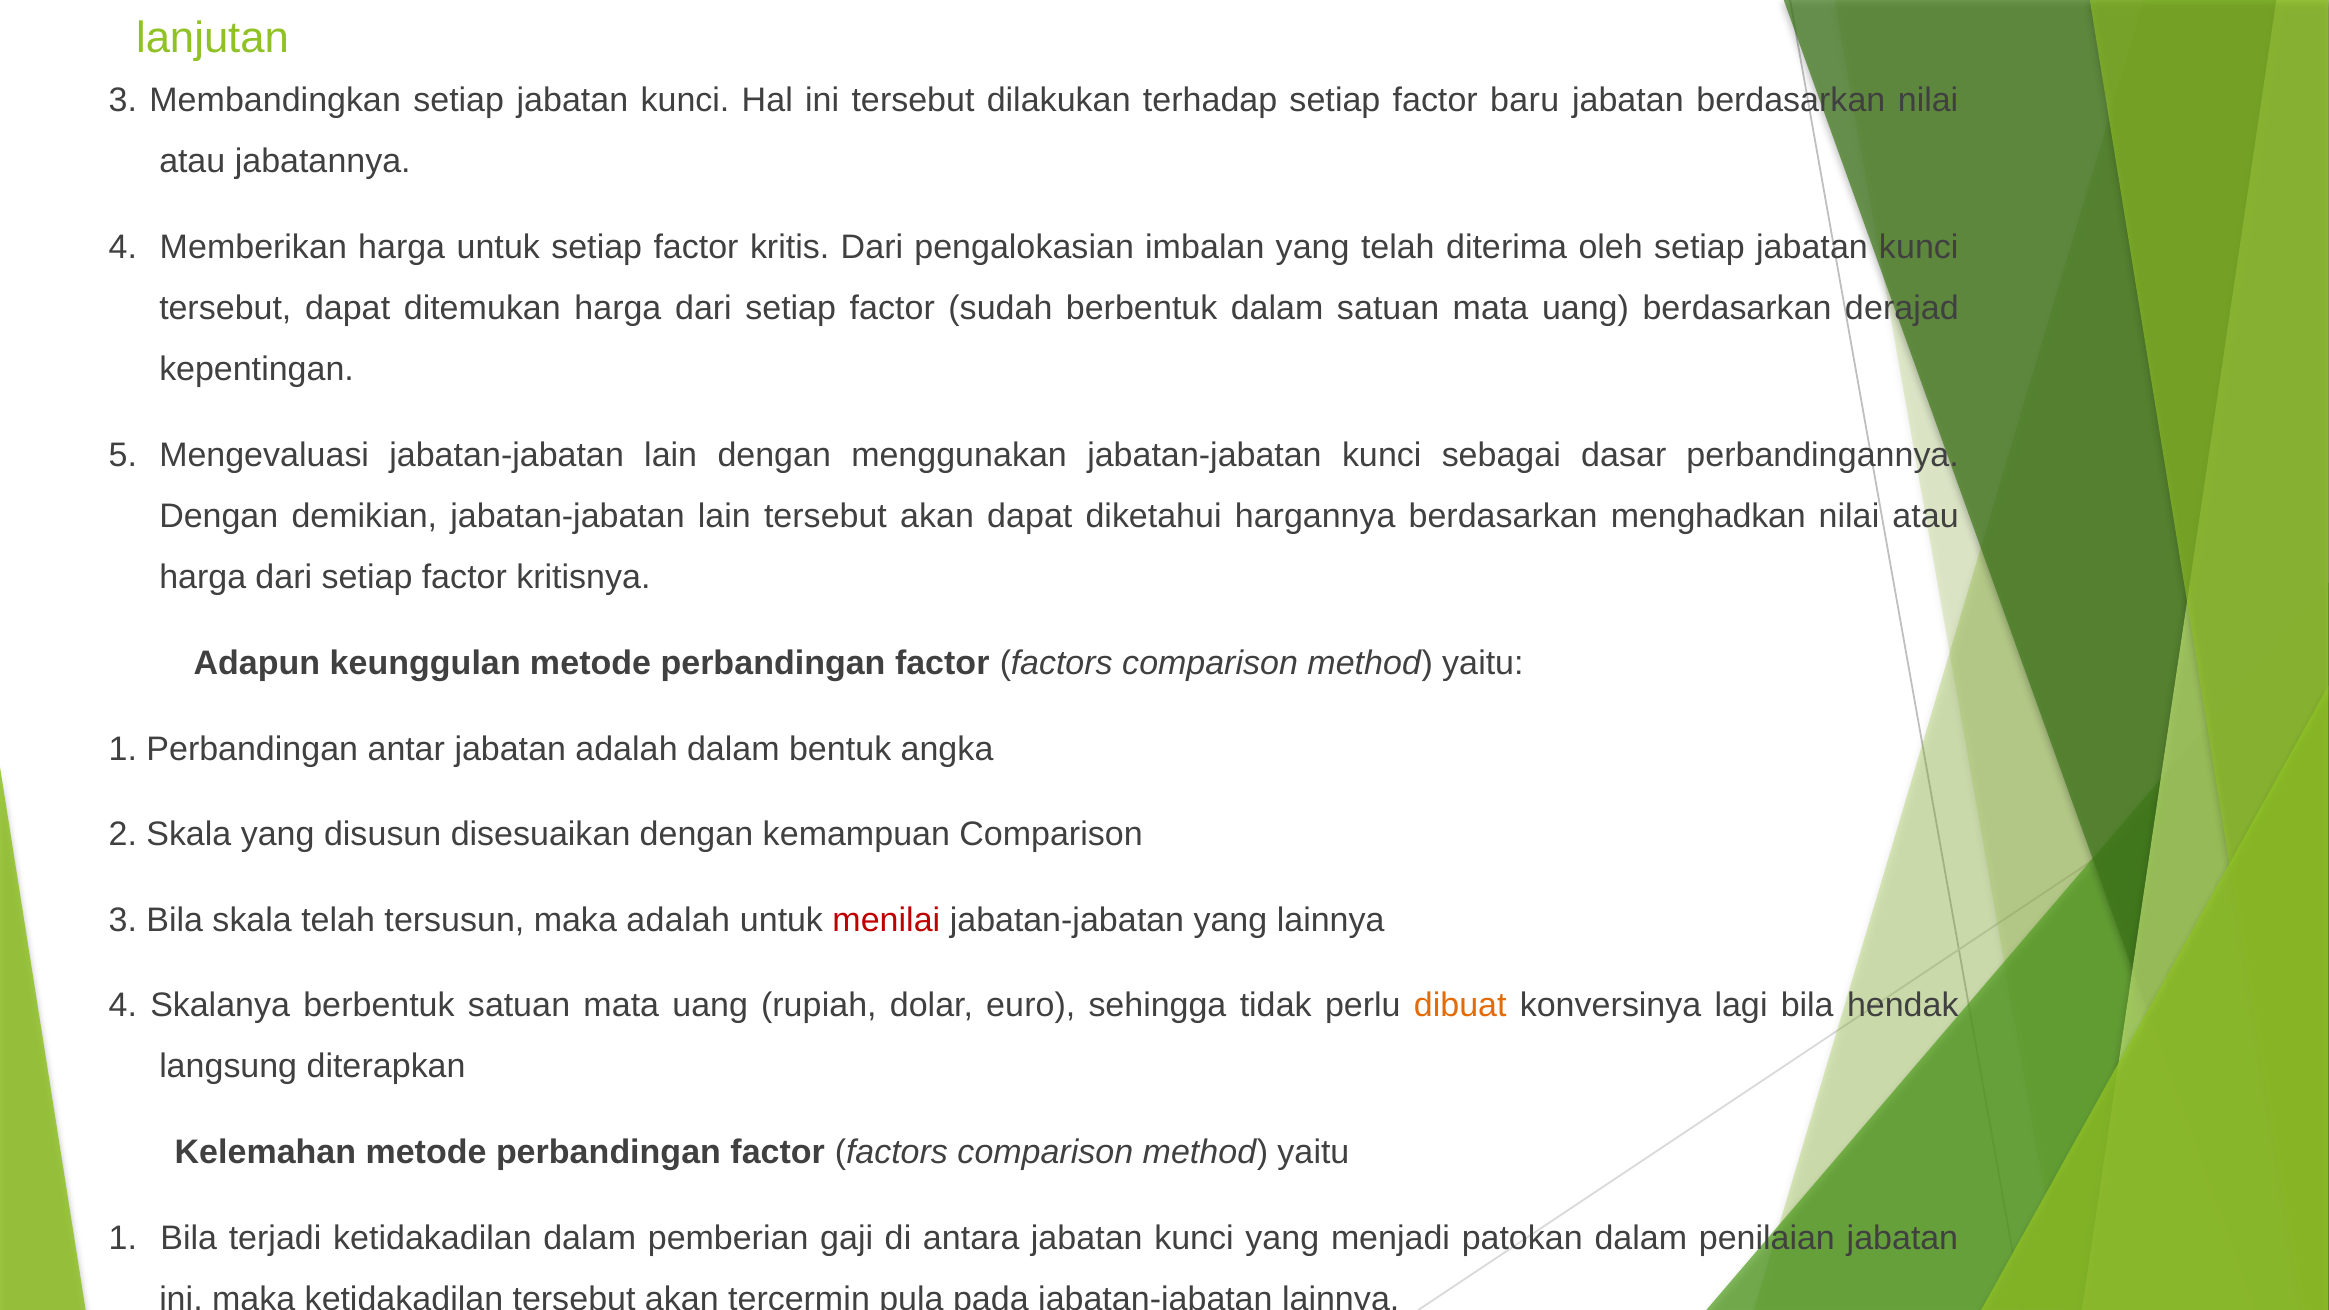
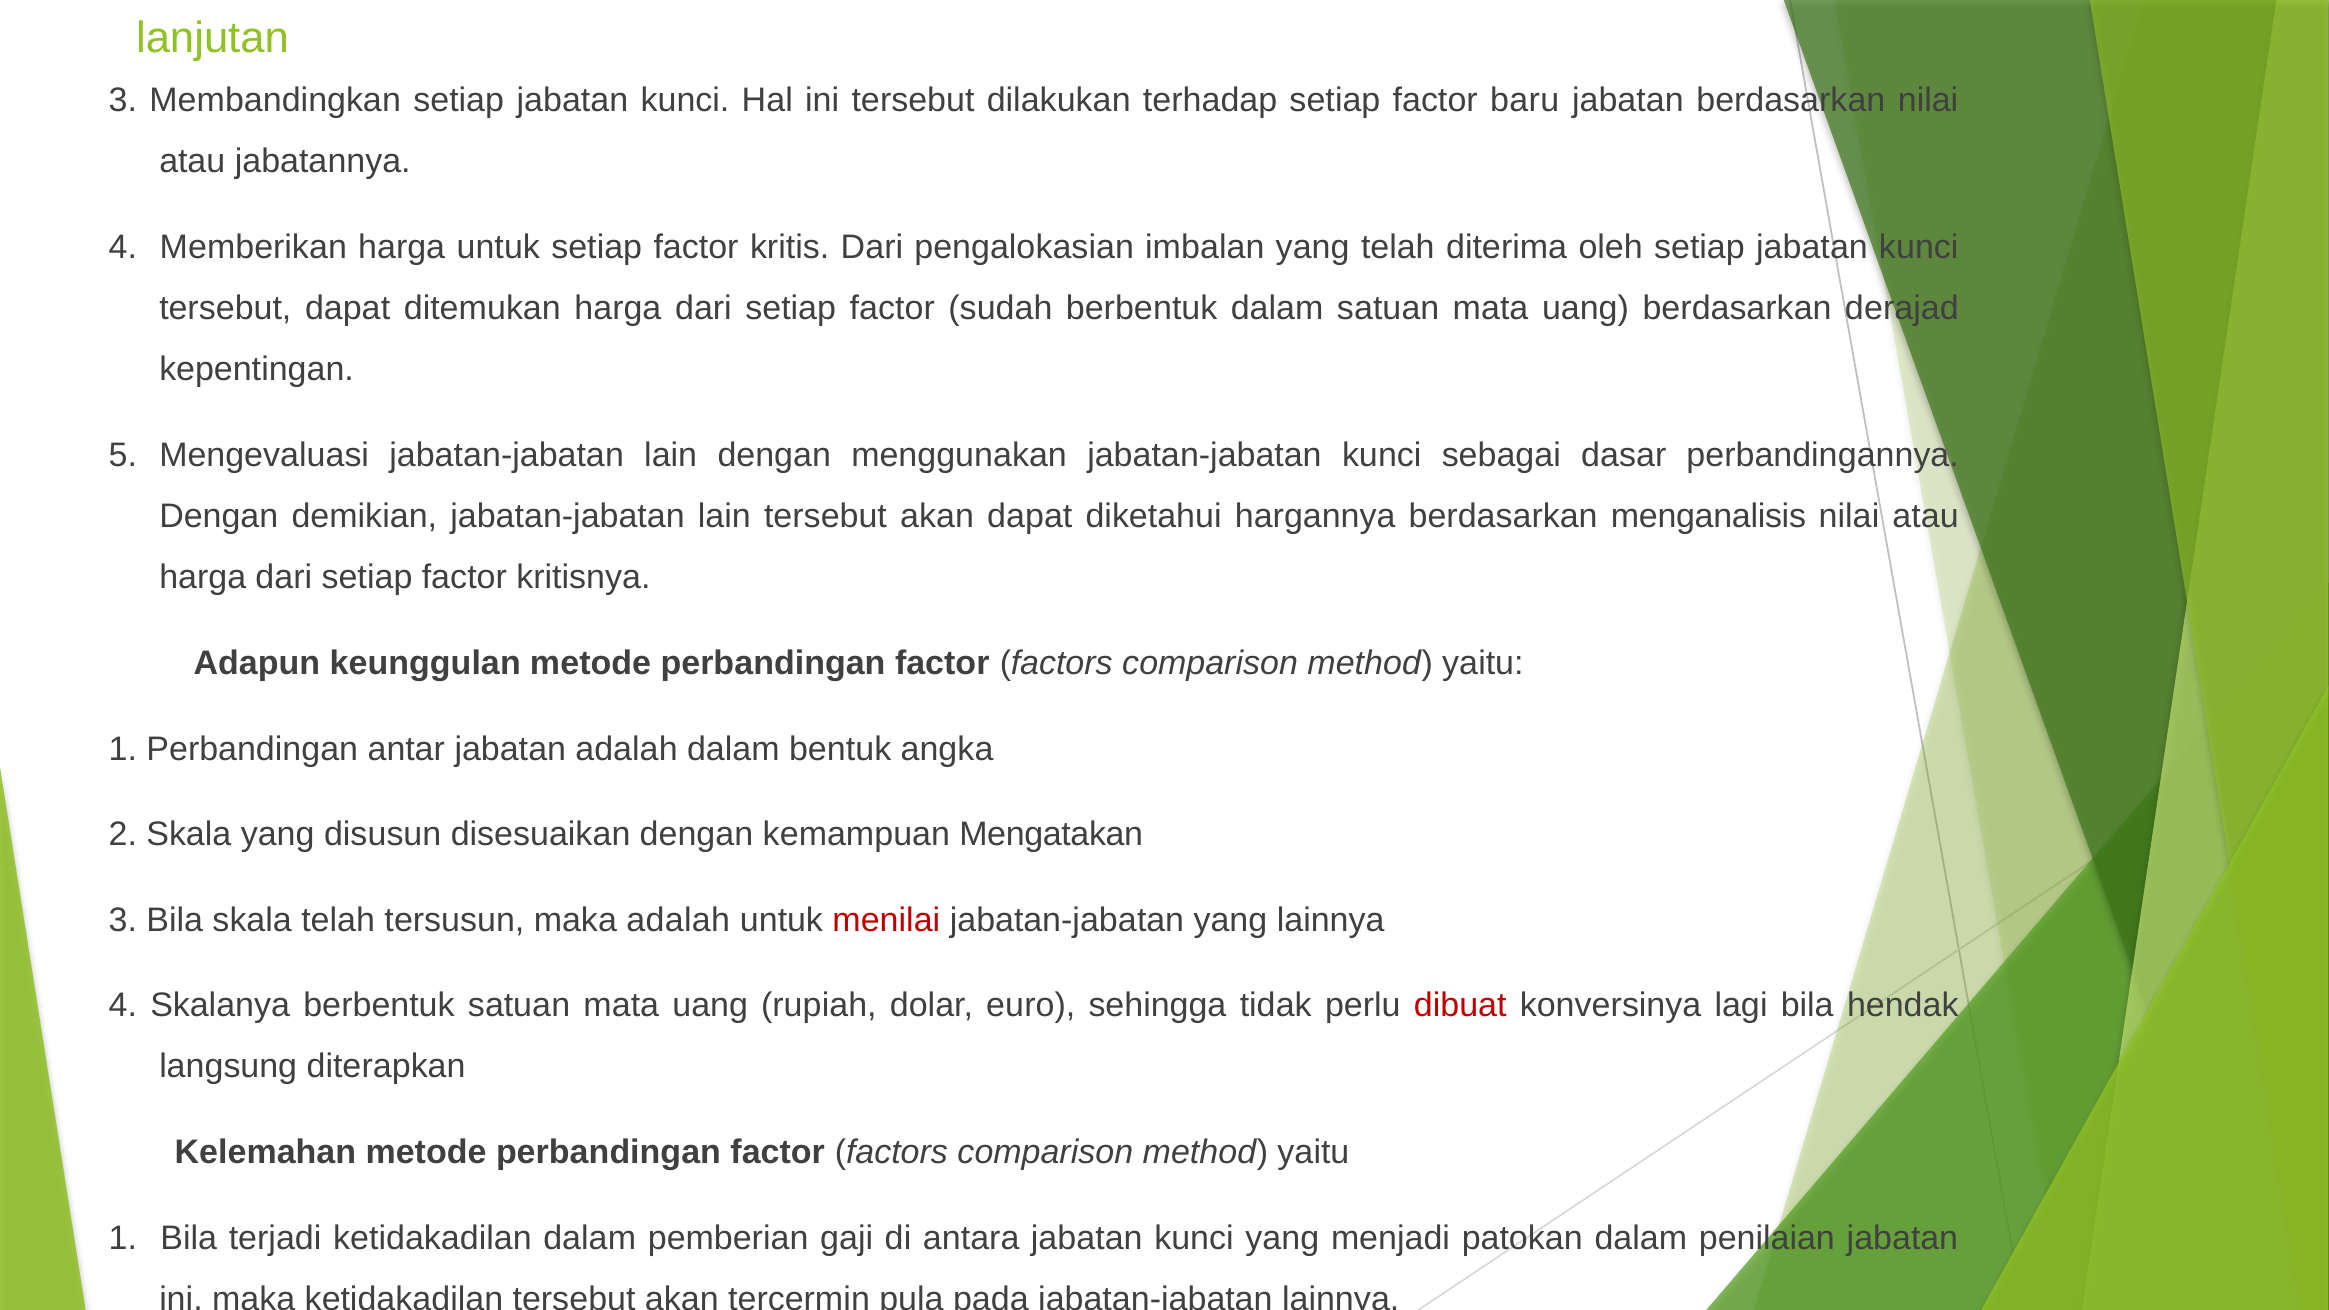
menghadkan: menghadkan -> menganalisis
kemampuan Comparison: Comparison -> Mengatakan
dibuat colour: orange -> red
